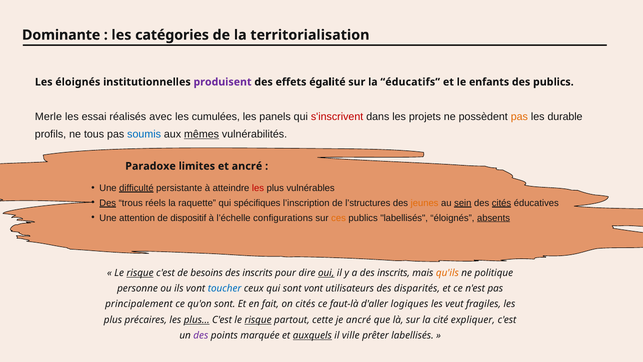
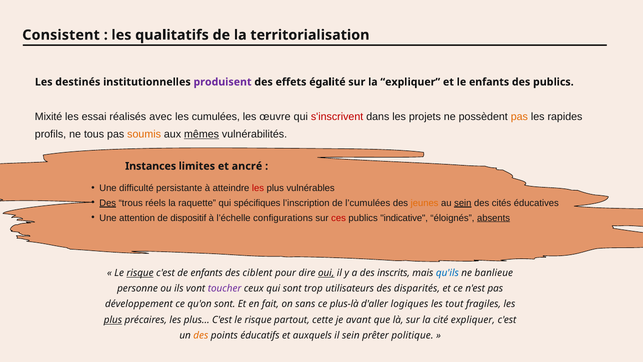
Dominante: Dominante -> Consistent
catégories: catégories -> qualitatifs
Les éloignés: éloignés -> destinés
la éducatifs: éducatifs -> expliquer
Merle: Merle -> Mixité
panels: panels -> œuvre
durable: durable -> rapides
soumis colour: blue -> orange
Paradoxe: Paradoxe -> Instances
difficulté underline: present -> none
l’structures: l’structures -> l’cumulées
cités at (502, 203) underline: present -> none
ces colour: orange -> red
publics labellisés: labellisés -> indicative
de besoins: besoins -> enfants
inscrits at (258, 273): inscrits -> ciblent
qu'ils colour: orange -> blue
politique: politique -> banlieue
toucher colour: blue -> purple
sont vont: vont -> trop
principalement: principalement -> développement
on cités: cités -> sans
faut-là: faut-là -> plus-là
veut: veut -> tout
plus at (113, 320) underline: none -> present
plus at (197, 320) underline: present -> none
risque at (258, 320) underline: present -> none
je ancré: ancré -> avant
des at (201, 335) colour: purple -> orange
marquée: marquée -> éducatifs
auxquels underline: present -> none
il ville: ville -> sein
prêter labellisés: labellisés -> politique
